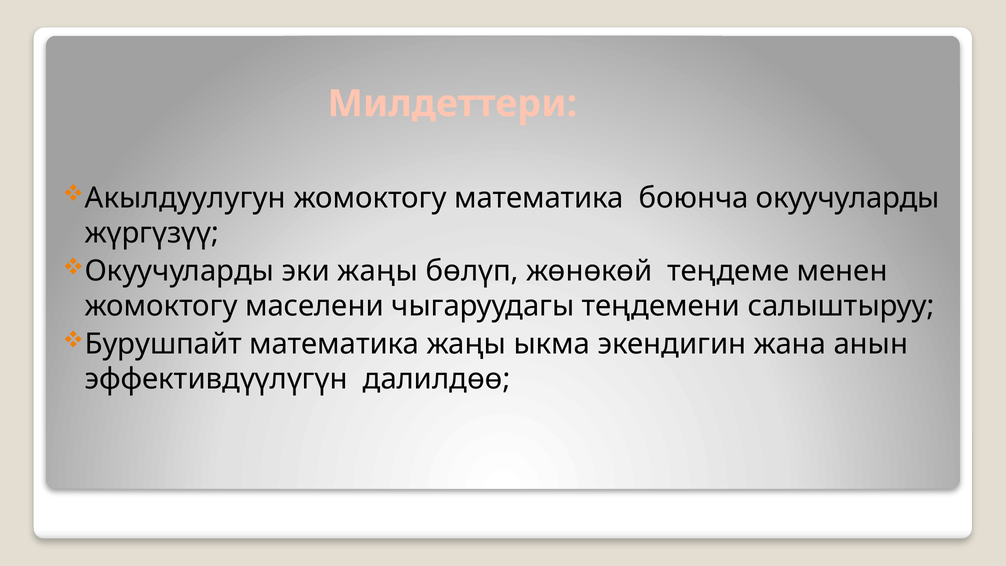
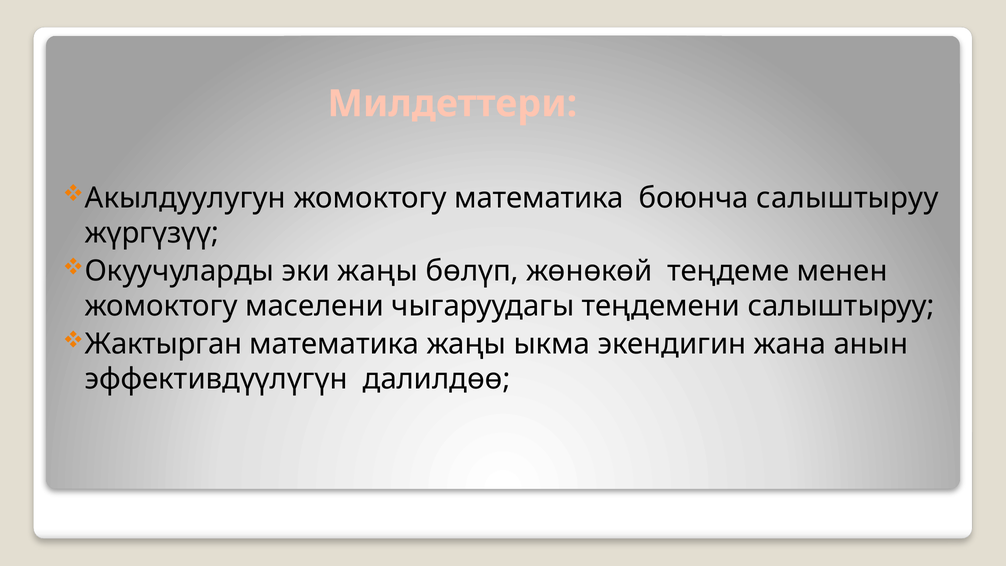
боюнча окуучуларды: окуучуларды -> салыштыруу
Бурушпайт: Бурушпайт -> Жактырган
